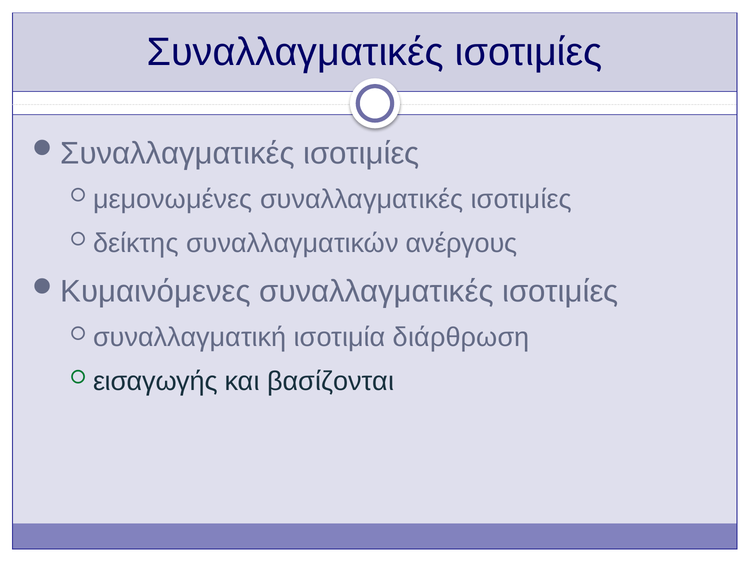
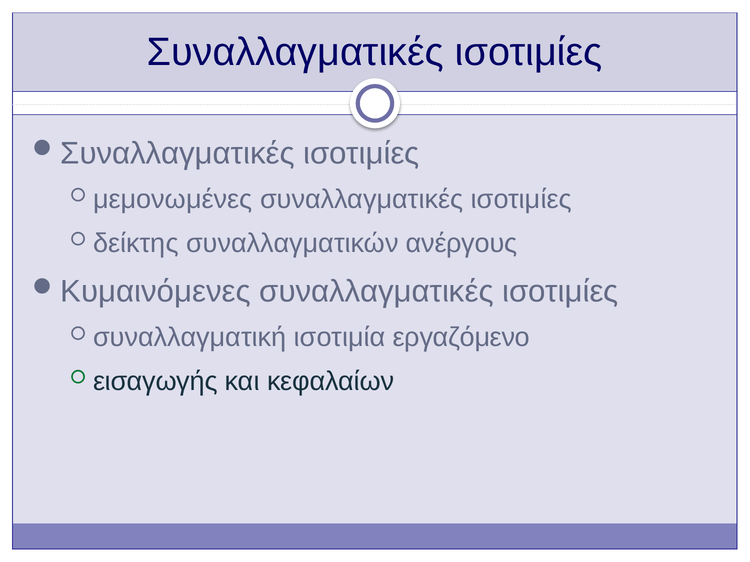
διάρθρωση: διάρθρωση -> εργαζόμενο
βασίζονται: βασίζονται -> κεφαλαίων
